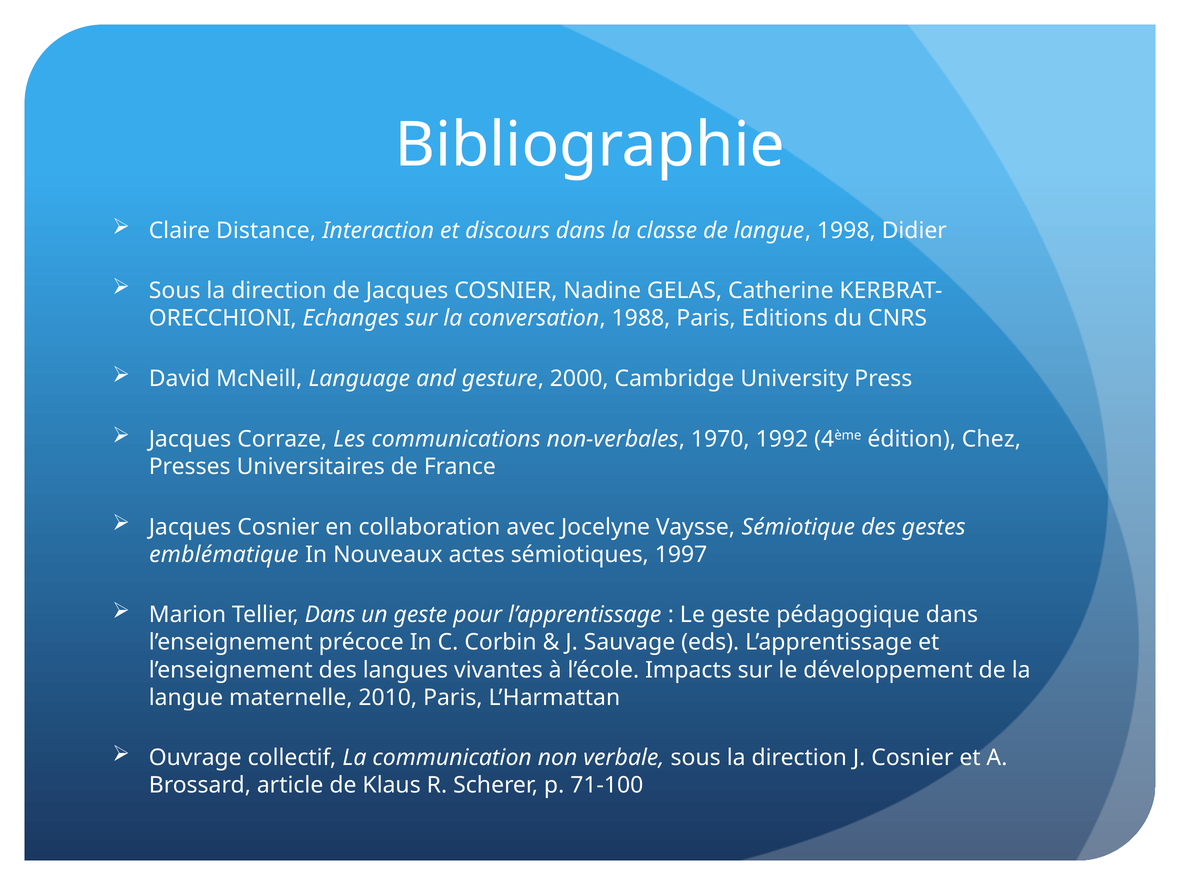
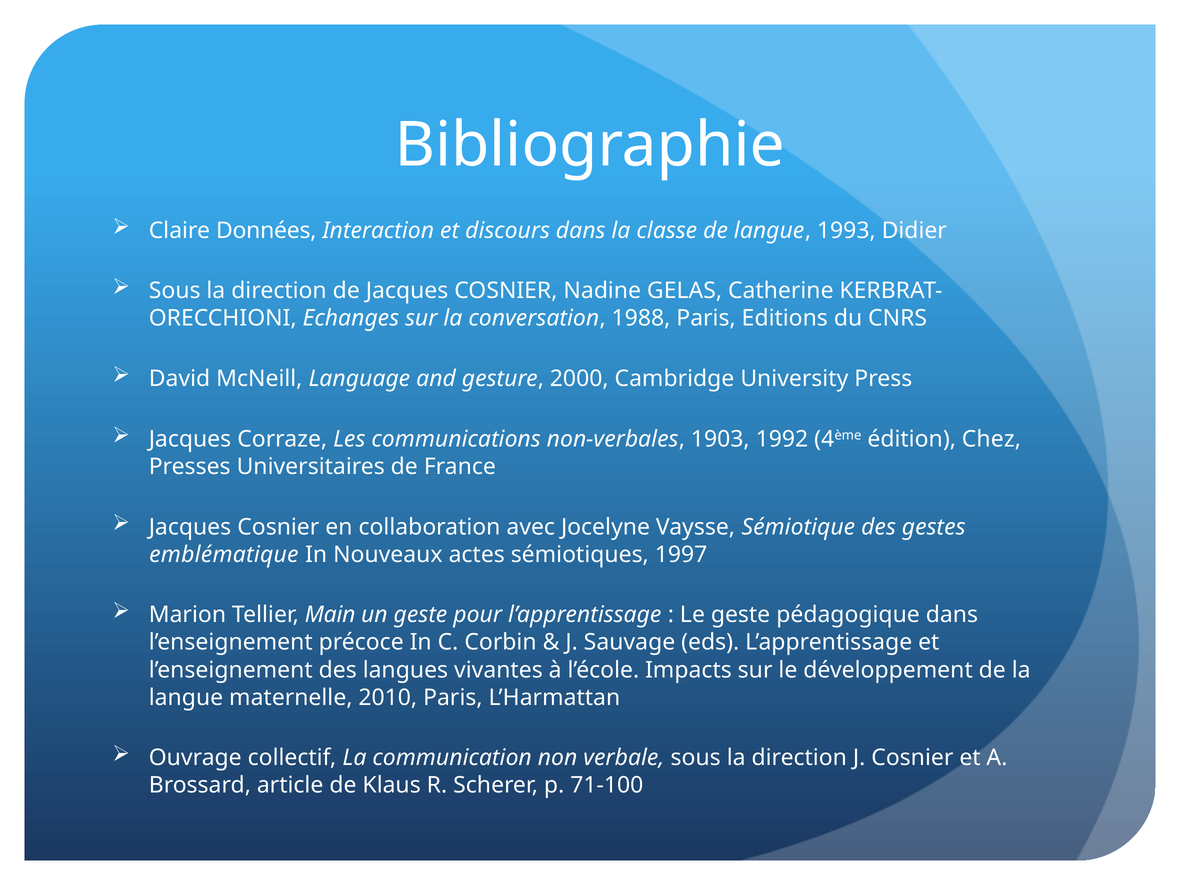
Distance: Distance -> Données
1998: 1998 -> 1993
1970: 1970 -> 1903
Tellier Dans: Dans -> Main
